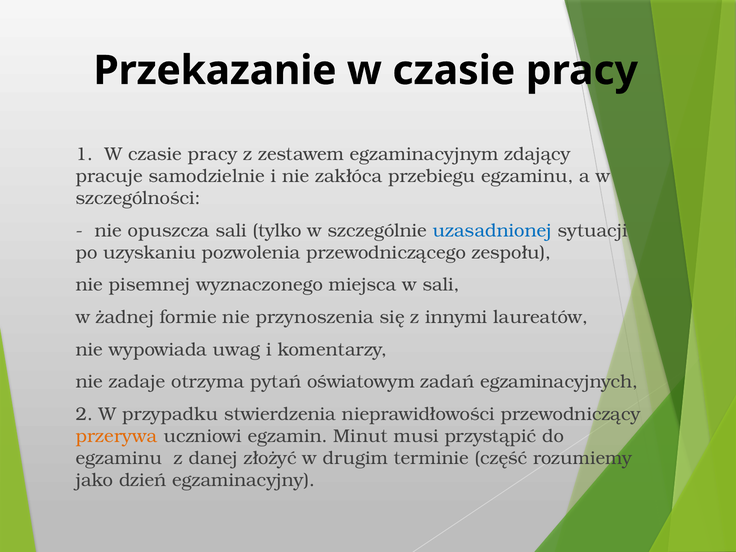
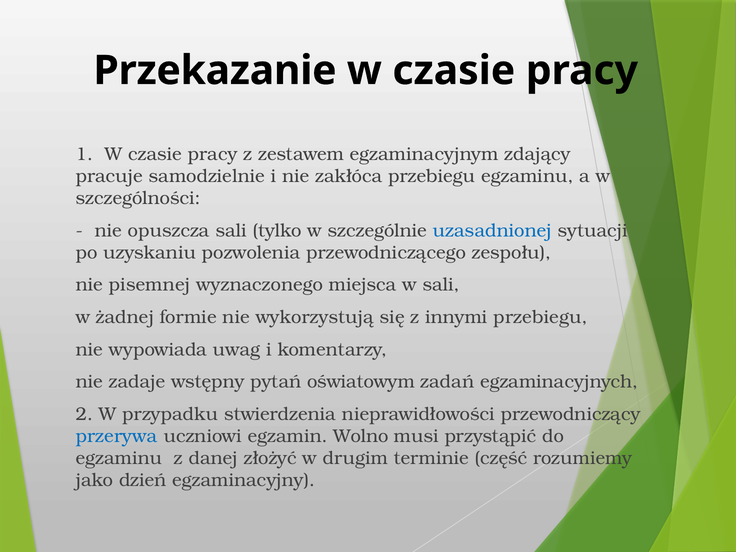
przynoszenia: przynoszenia -> wykorzystują
innymi laureatów: laureatów -> przebiegu
otrzyma: otrzyma -> wstępny
przerywa colour: orange -> blue
Minut: Minut -> Wolno
